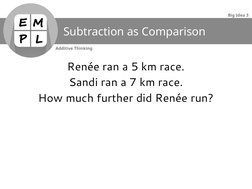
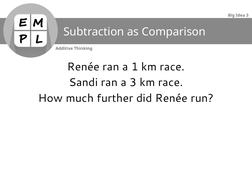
5: 5 -> 1
a 7: 7 -> 3
